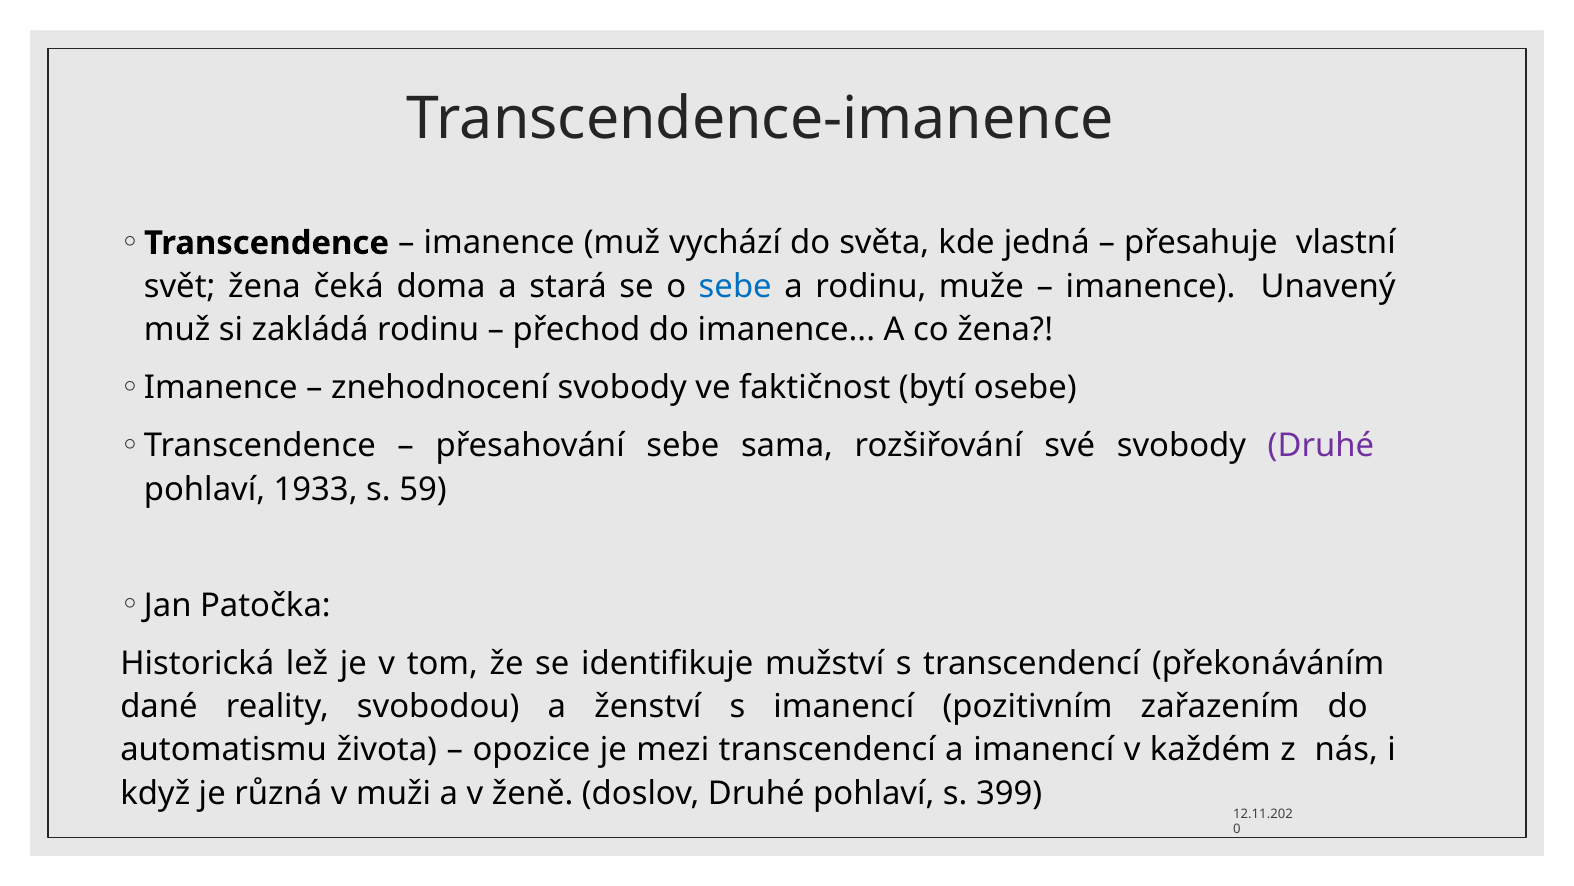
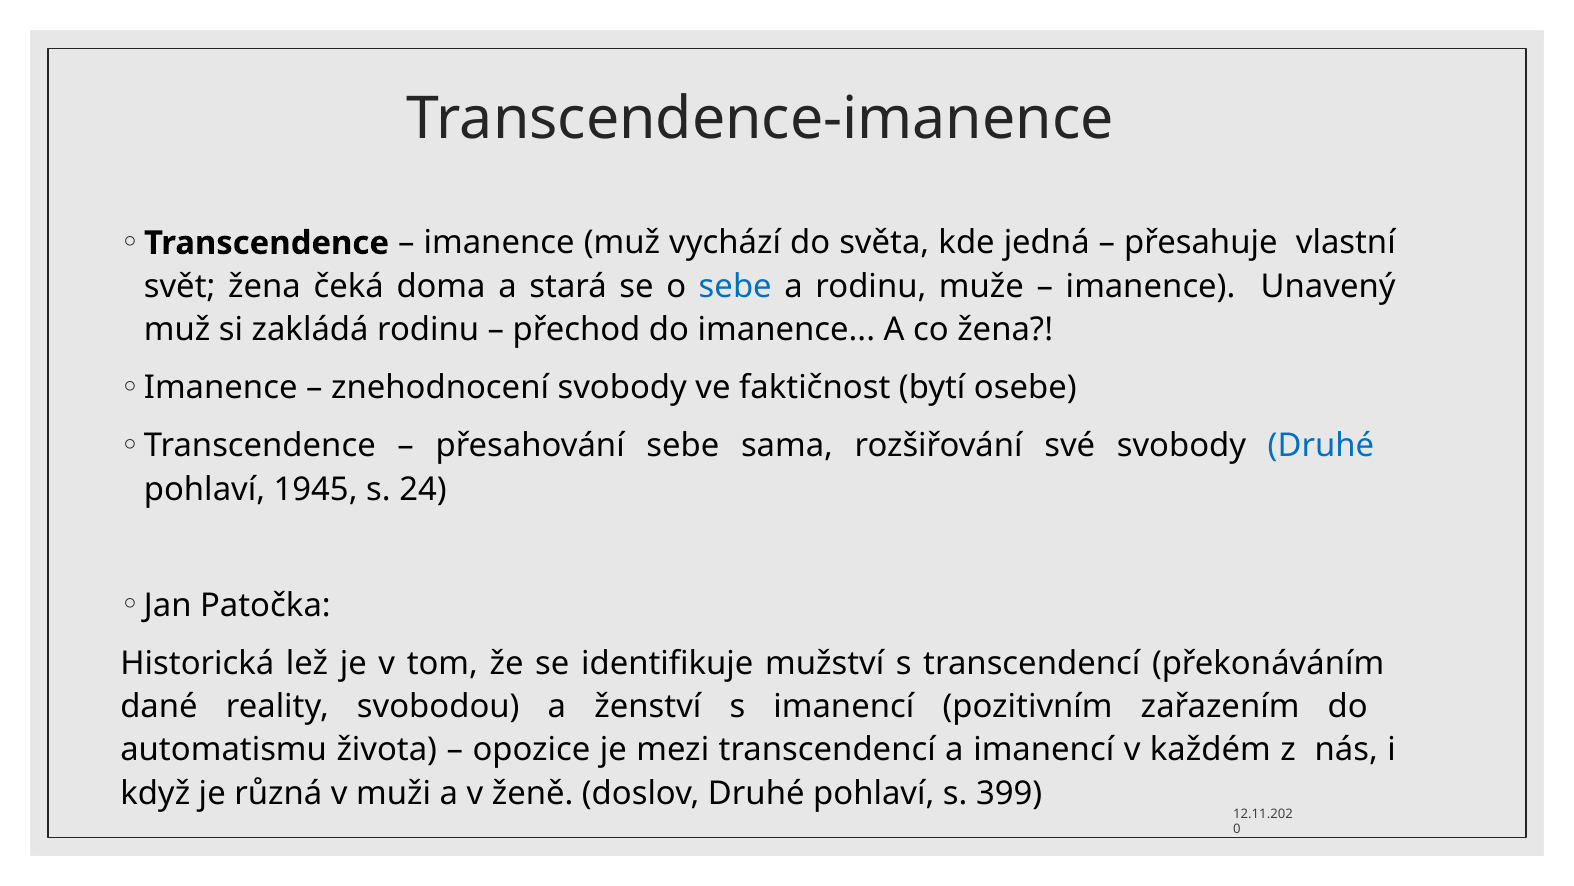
Druhé at (1321, 446) colour: purple -> blue
1933: 1933 -> 1945
59: 59 -> 24
